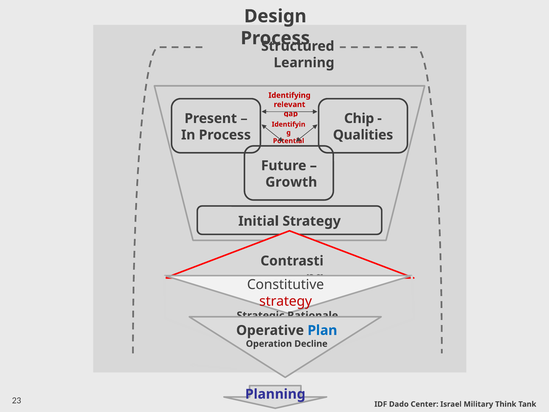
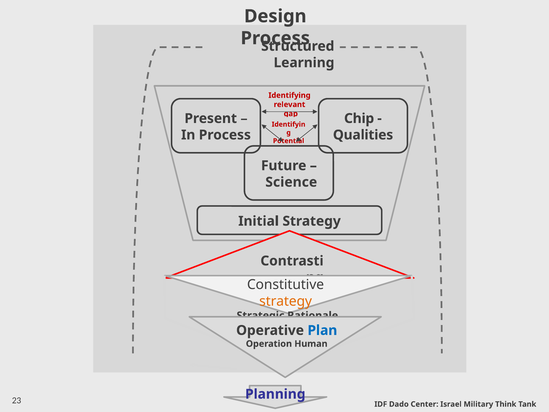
Growth: Growth -> Science
strategy at (286, 301) colour: red -> orange
Decline: Decline -> Human
